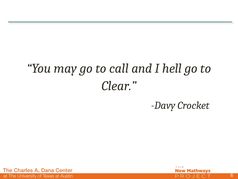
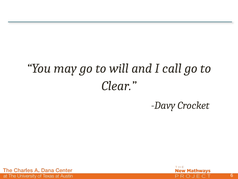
call: call -> will
hell: hell -> call
